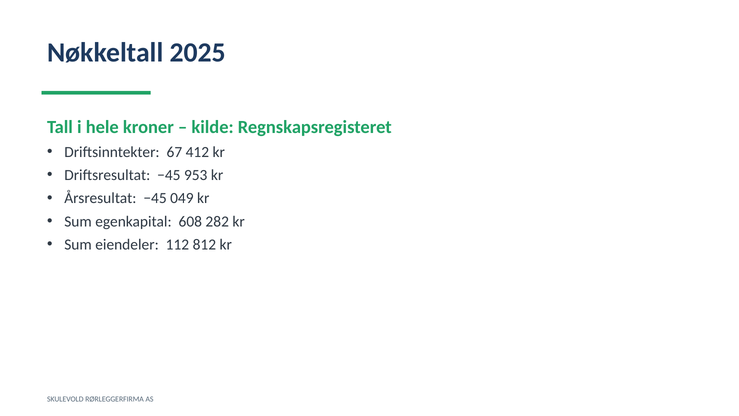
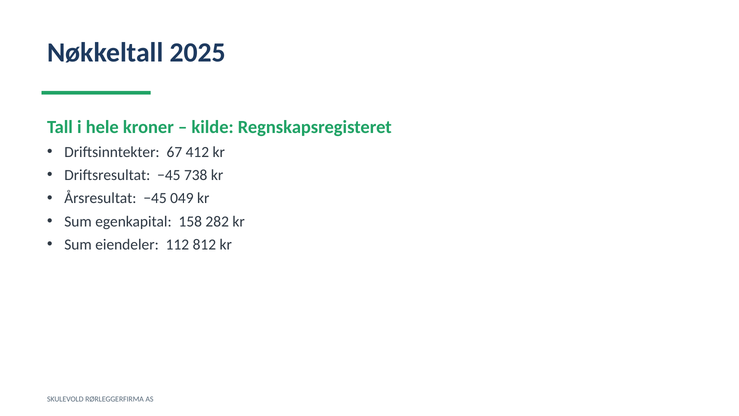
953: 953 -> 738
608: 608 -> 158
